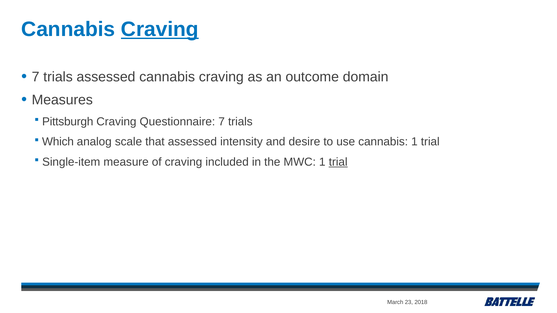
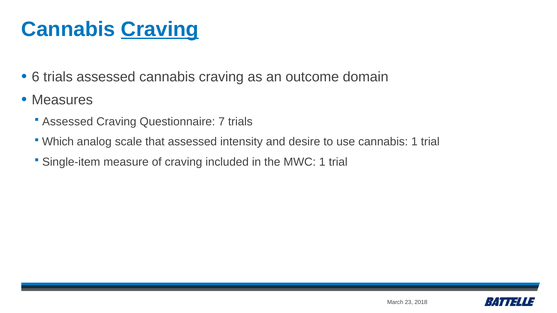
7 at (36, 77): 7 -> 6
Pittsburgh at (68, 122): Pittsburgh -> Assessed
trial at (338, 162) underline: present -> none
